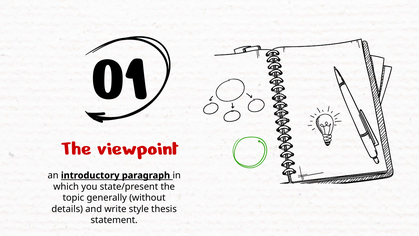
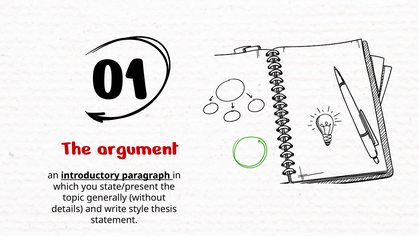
viewpoint: viewpoint -> argument
